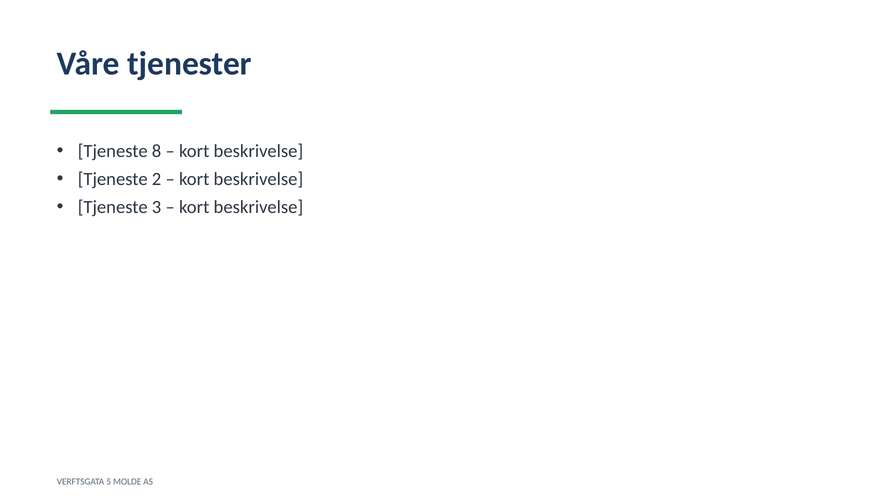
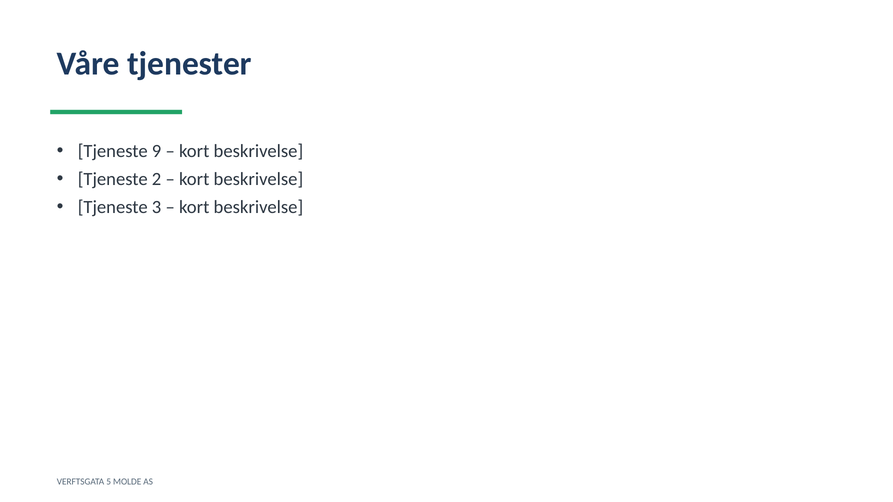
8: 8 -> 9
